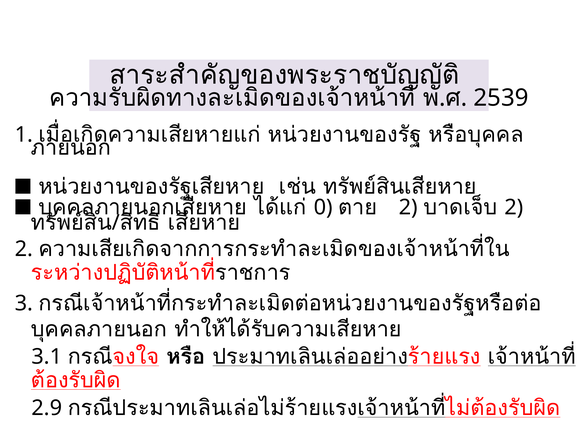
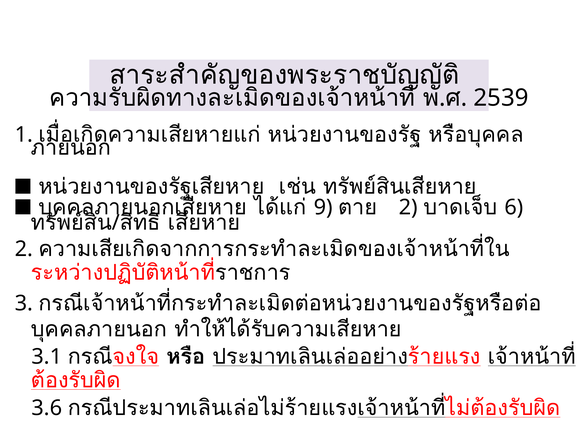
0: 0 -> 9
2 at (514, 207): 2 -> 6
2.9: 2.9 -> 3.6
